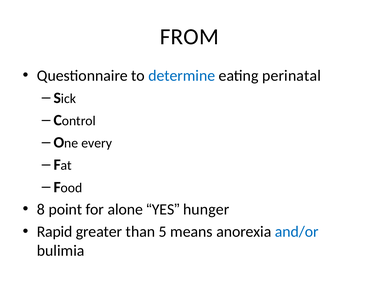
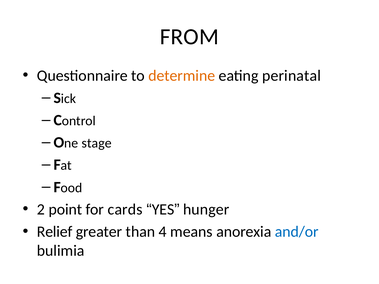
determine colour: blue -> orange
every: every -> stage
8: 8 -> 2
alone: alone -> cards
Rapid: Rapid -> Relief
5: 5 -> 4
